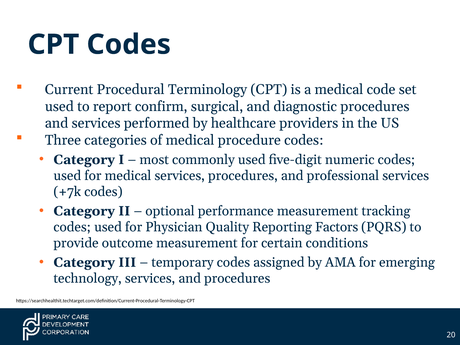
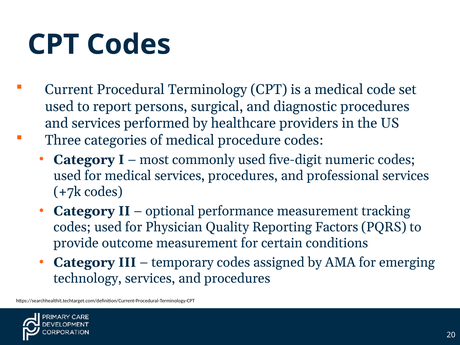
confirm: confirm -> persons
